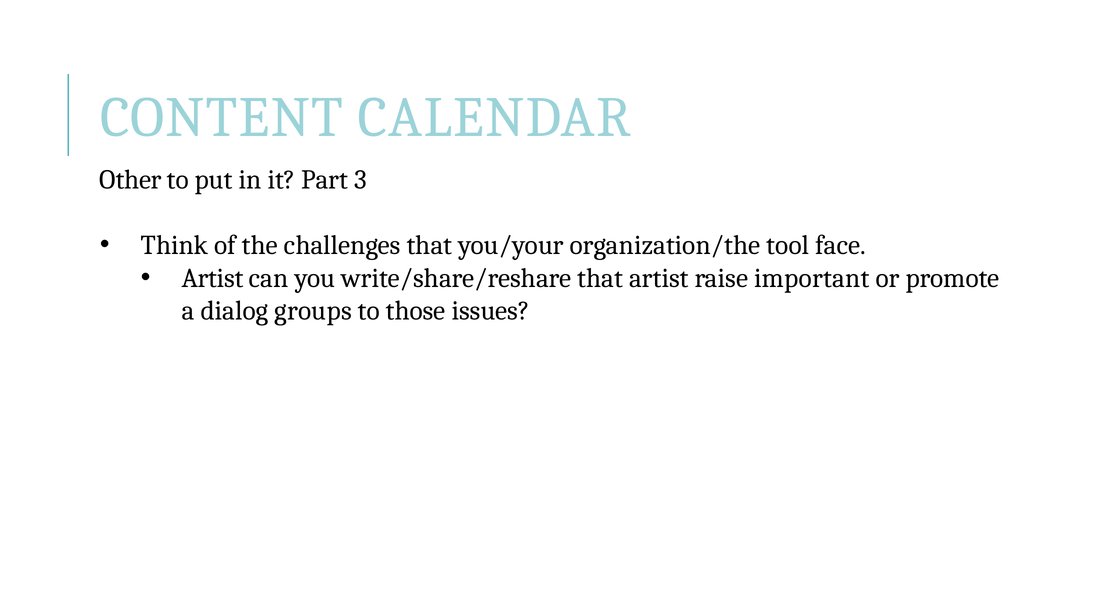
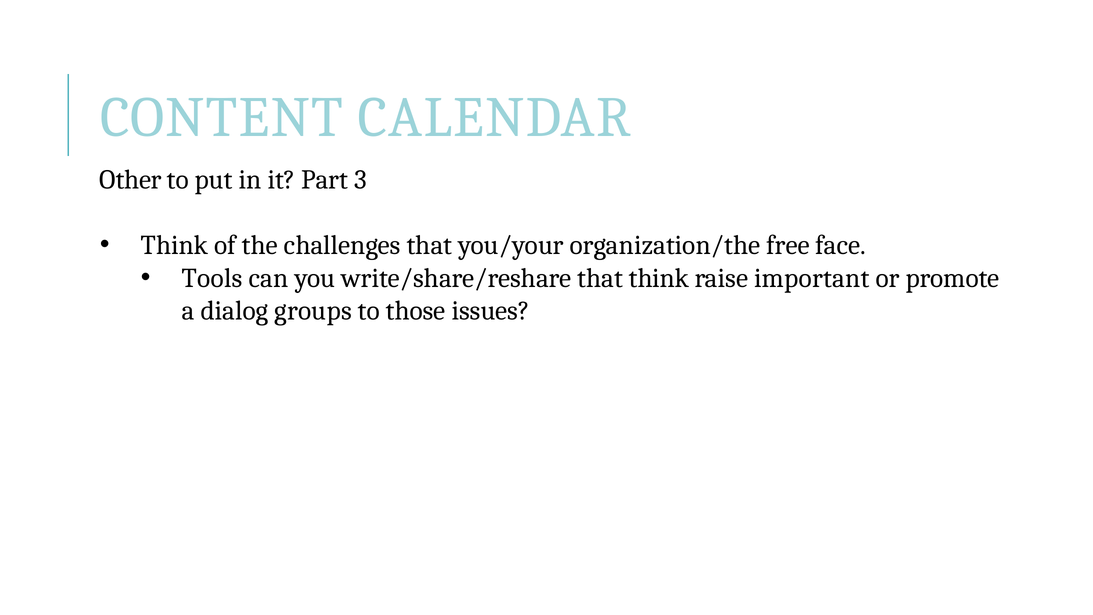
tool: tool -> free
Artist at (213, 278): Artist -> Tools
that artist: artist -> think
